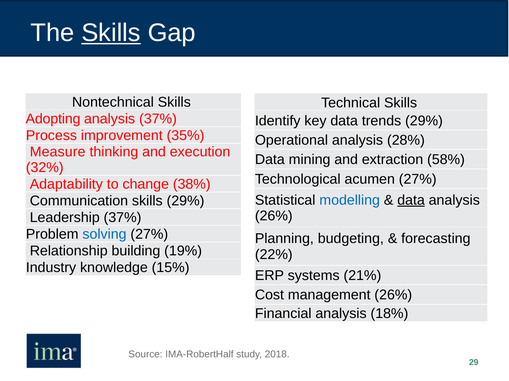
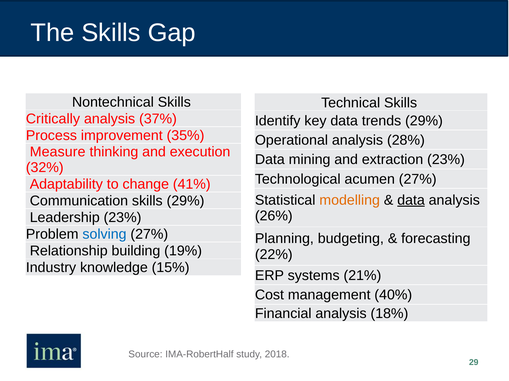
Skills at (111, 33) underline: present -> none
Adopting: Adopting -> Critically
extraction 58%: 58% -> 23%
38%: 38% -> 41%
modelling colour: blue -> orange
Leadership 37%: 37% -> 23%
management 26%: 26% -> 40%
